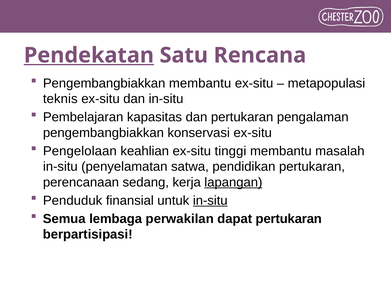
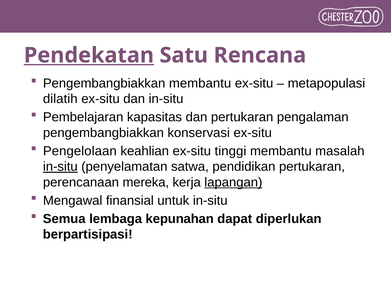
teknis: teknis -> dilatih
in-situ at (60, 167) underline: none -> present
sedang: sedang -> mereka
Penduduk: Penduduk -> Mengawal
in-situ at (210, 201) underline: present -> none
perwakilan: perwakilan -> kepunahan
dapat pertukaran: pertukaran -> diperlukan
